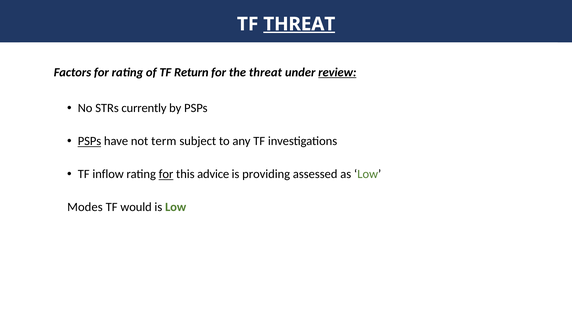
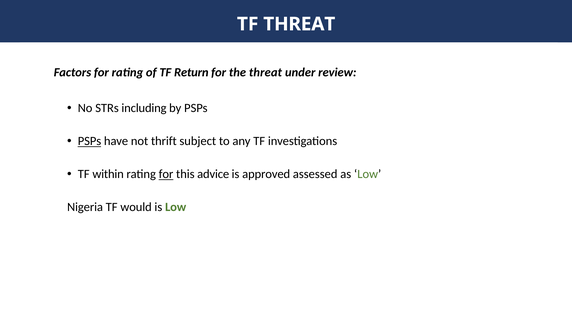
THREAT at (299, 24) underline: present -> none
review underline: present -> none
currently: currently -> including
term: term -> thrift
inflow: inflow -> within
providing: providing -> approved
Modes: Modes -> Nigeria
